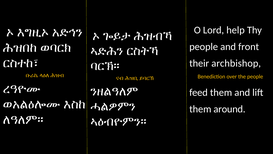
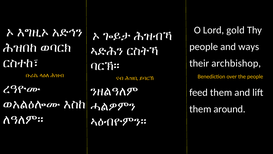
help: help -> gold
front: front -> ways
